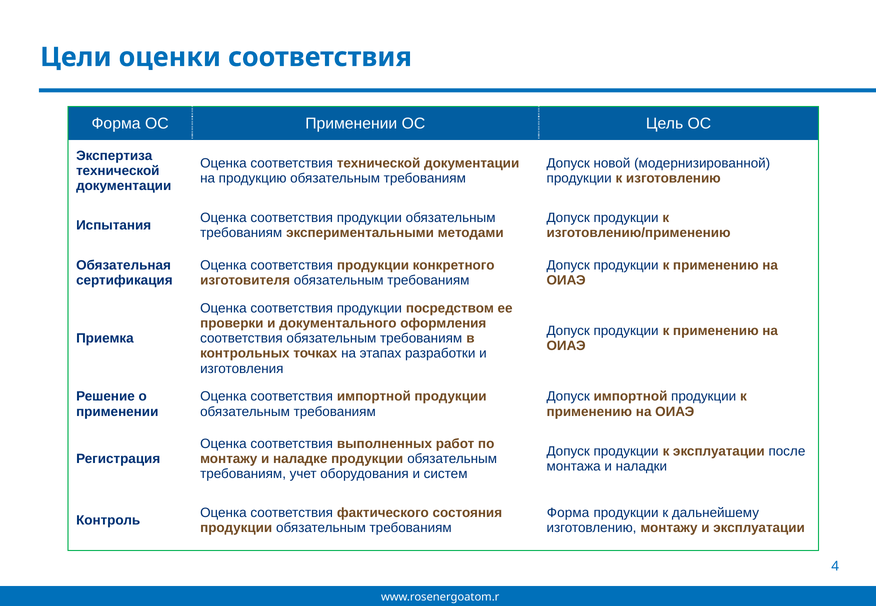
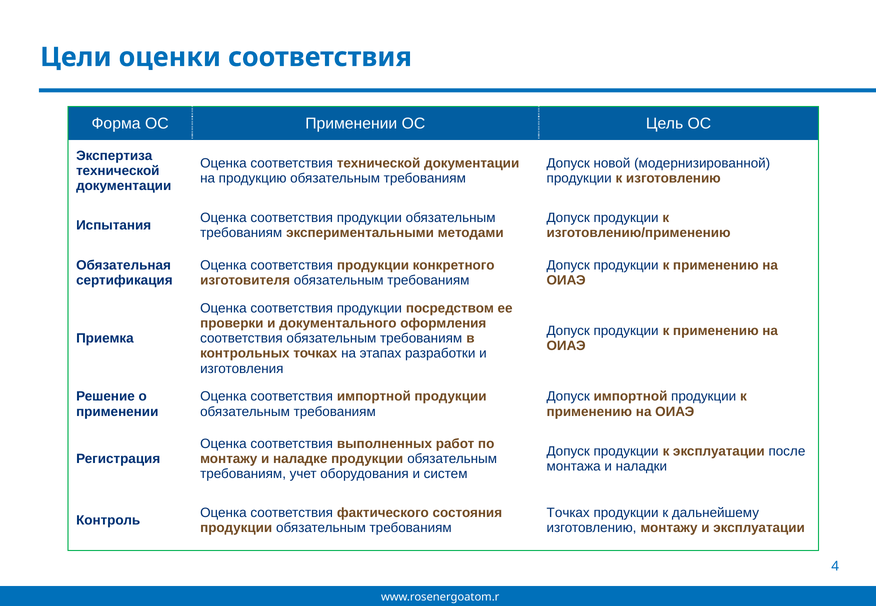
Форма at (568, 513): Форма -> Точках
